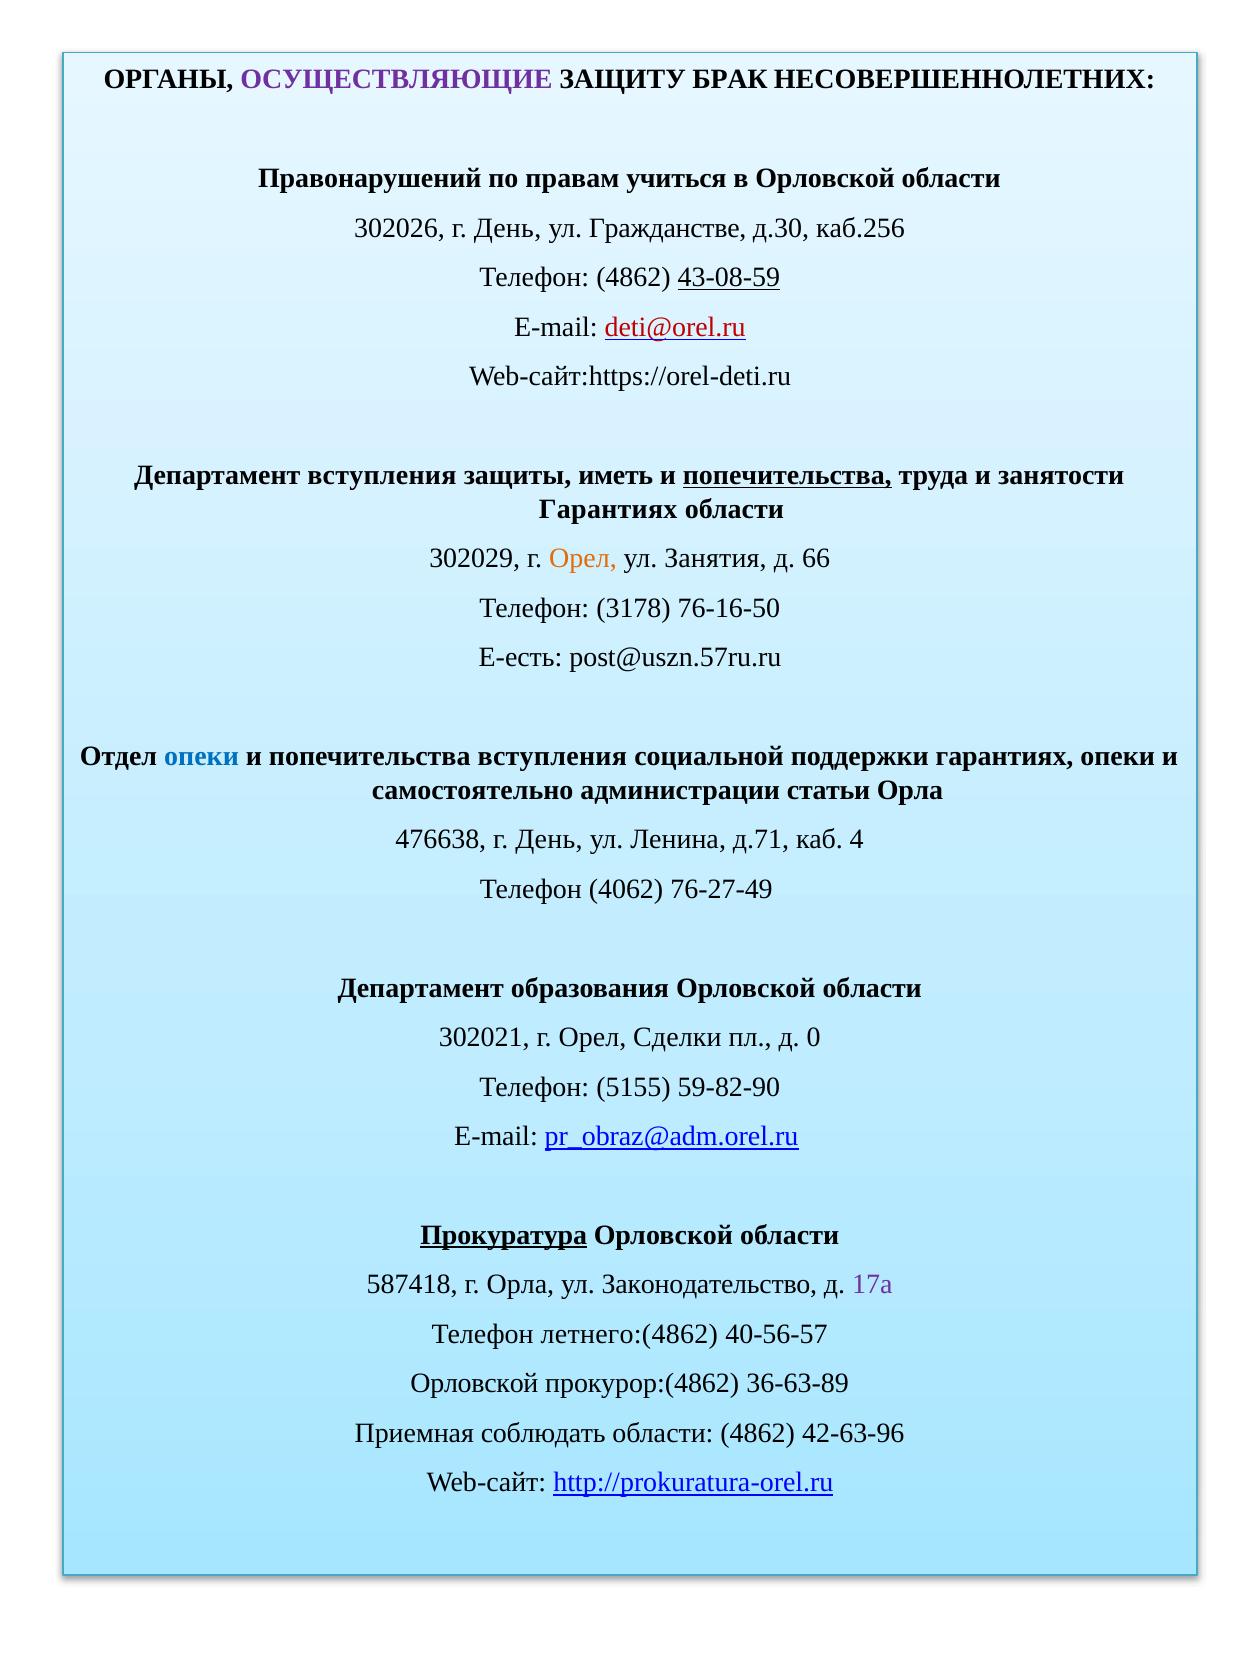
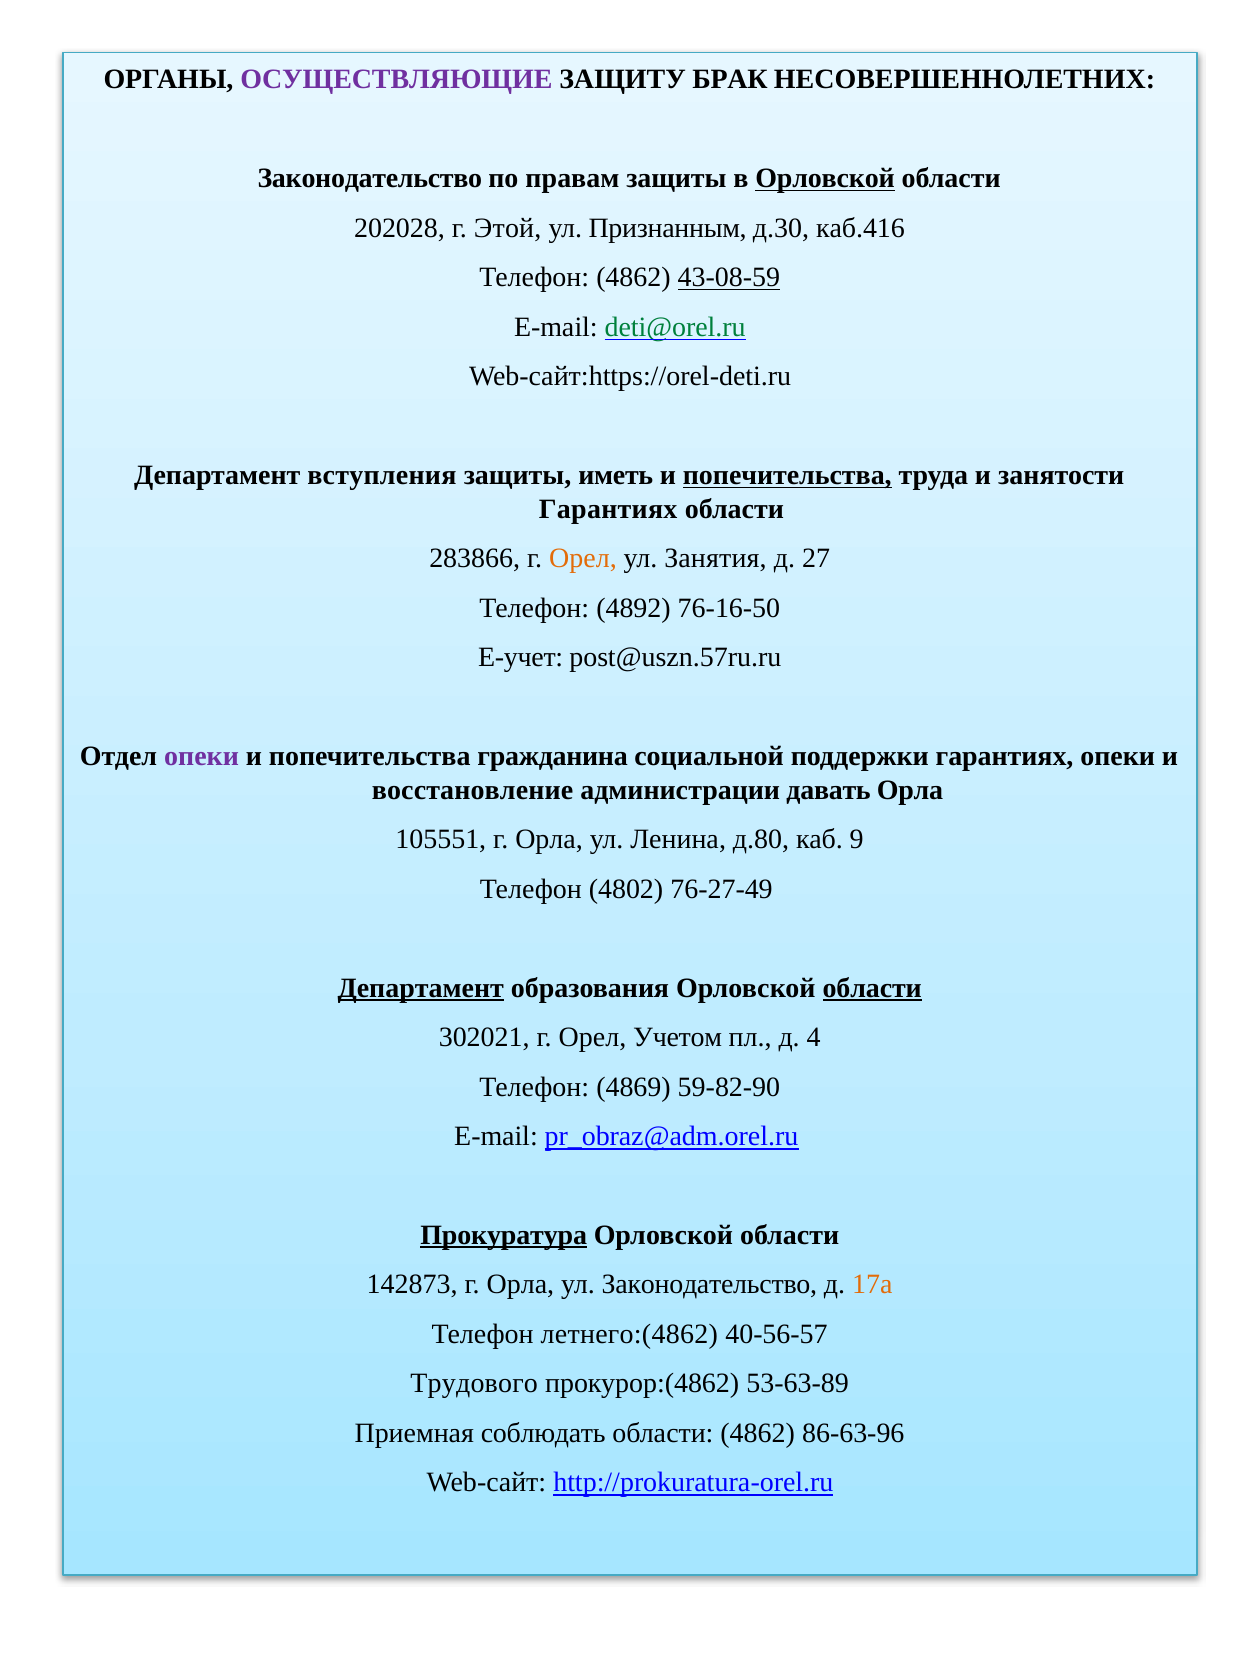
Правонарушений at (370, 179): Правонарушений -> Законодательство
правам учиться: учиться -> защиты
Орловской at (825, 179) underline: none -> present
302026: 302026 -> 202028
День at (508, 228): День -> Этой
Гражданстве: Гражданстве -> Признанным
каб.256: каб.256 -> каб.416
deti@orel.ru colour: red -> green
302029: 302029 -> 283866
66: 66 -> 27
3178: 3178 -> 4892
E-есть: E-есть -> E-учет
опеки at (202, 756) colour: blue -> purple
попечительства вступления: вступления -> гражданина
самостоятельно: самостоятельно -> восстановление
статьи: статьи -> давать
476638: 476638 -> 105551
День at (549, 839): День -> Орла
д.71: д.71 -> д.80
4: 4 -> 9
4062: 4062 -> 4802
Департамент at (421, 988) underline: none -> present
области at (872, 988) underline: none -> present
Сделки: Сделки -> Учетом
0: 0 -> 4
5155: 5155 -> 4869
587418: 587418 -> 142873
17а colour: purple -> orange
Орловской at (474, 1384): Орловской -> Трудового
36-63-89: 36-63-89 -> 53-63-89
42-63-96: 42-63-96 -> 86-63-96
